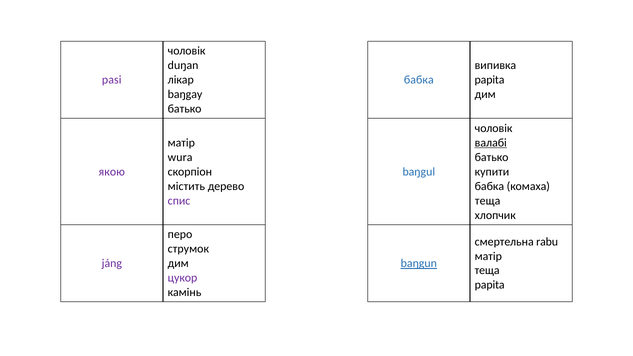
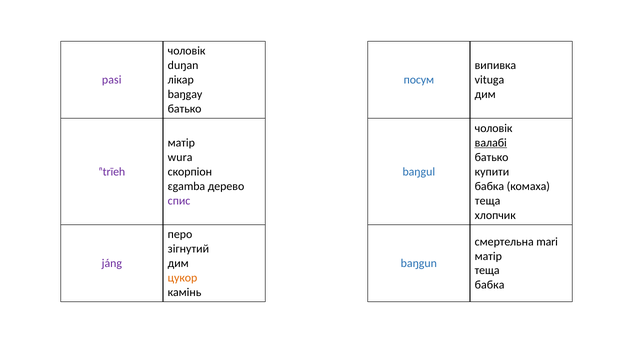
бабка at (419, 80): бабка -> посум
papita at (490, 80): papita -> vituga
якою: якою -> ⁿtrīeh
містить: містить -> ɛgamba
rabu: rabu -> mari
струмок: струмок -> зігнутий
baŋgun underline: present -> none
цукор colour: purple -> orange
papita at (490, 285): papita -> бабка
